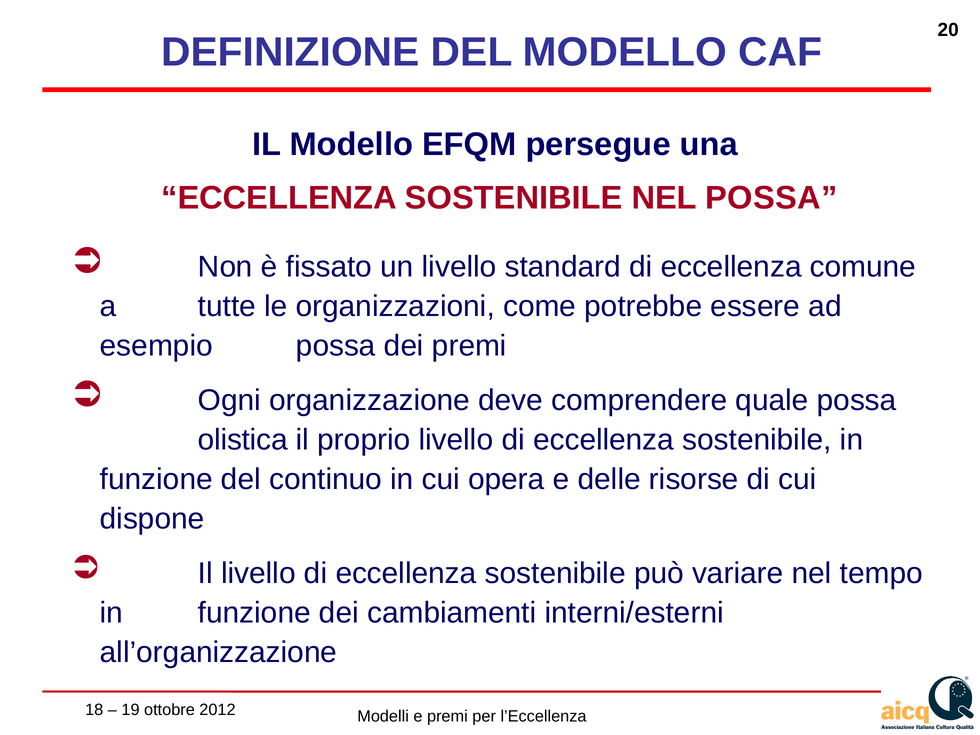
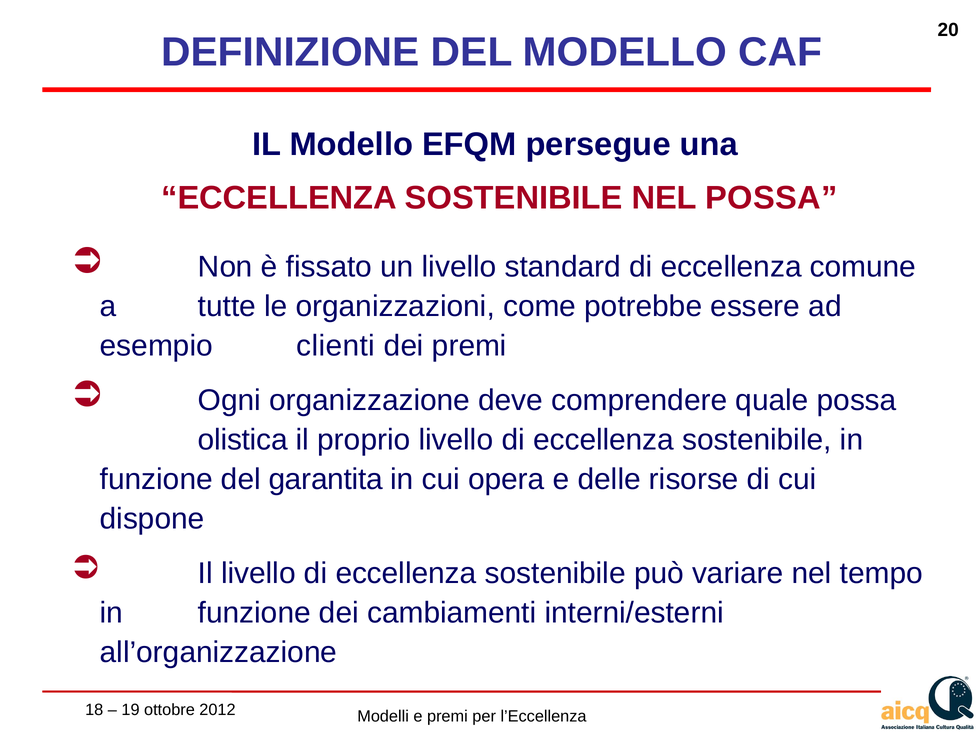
esempio possa: possa -> clienti
continuo: continuo -> garantita
